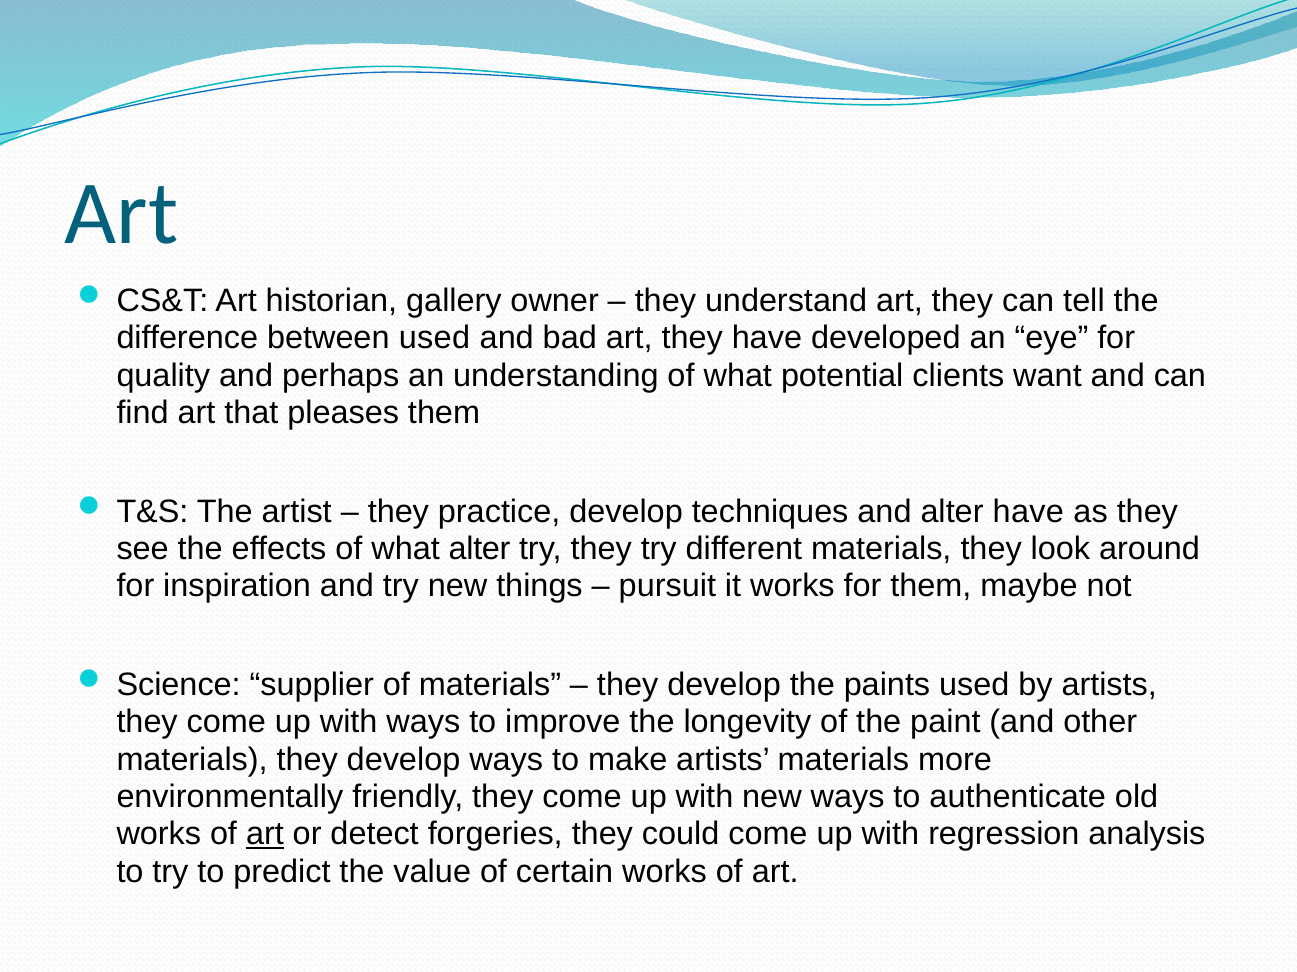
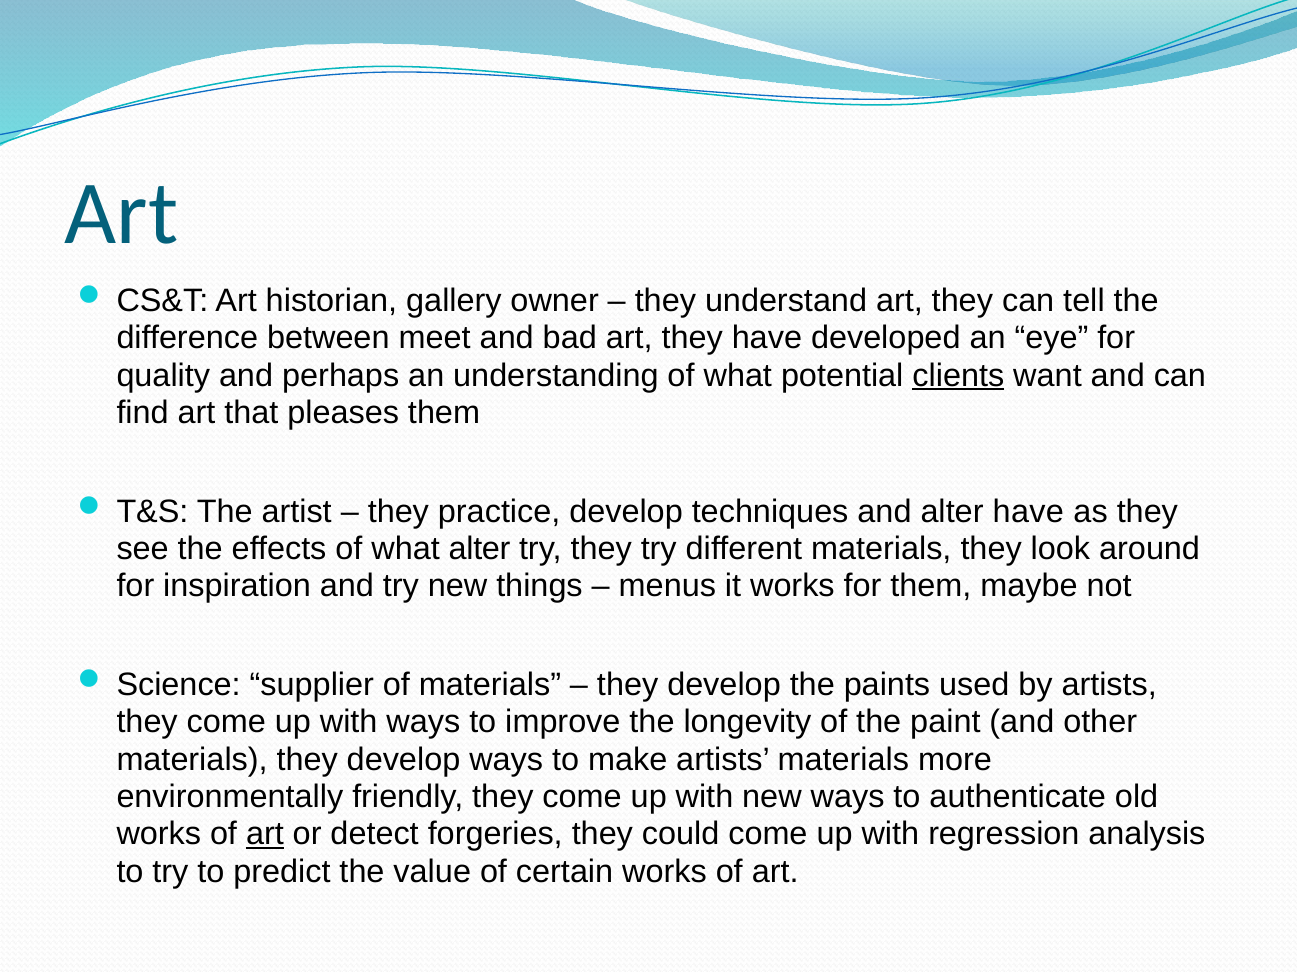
between used: used -> meet
clients underline: none -> present
pursuit: pursuit -> menus
